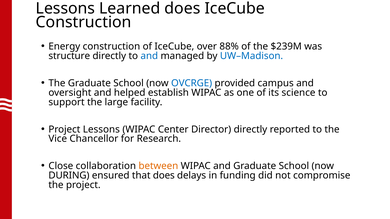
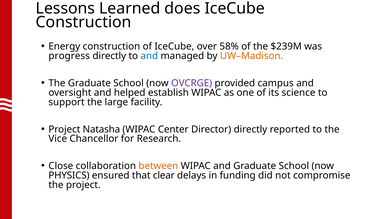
88%: 88% -> 58%
structure: structure -> progress
UW–Madison colour: blue -> orange
OVCRGE colour: blue -> purple
Project Lessons: Lessons -> Natasha
DURING: DURING -> PHYSICS
that does: does -> clear
